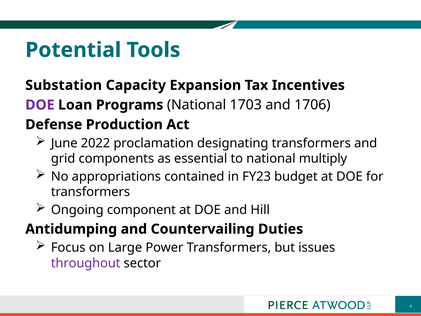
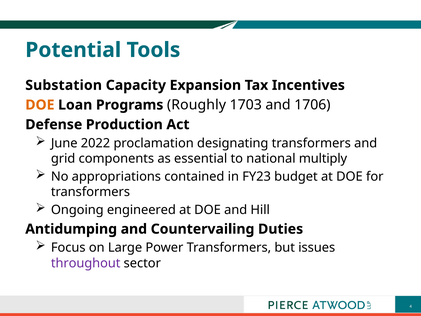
DOE at (40, 105) colour: purple -> orange
Programs National: National -> Roughly
component: component -> engineered
